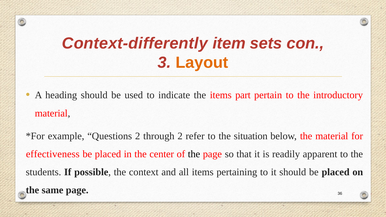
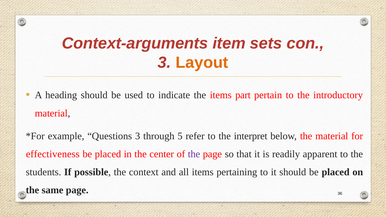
Context-differently: Context-differently -> Context-arguments
Questions 2: 2 -> 3
through 2: 2 -> 5
situation: situation -> interpret
the at (194, 154) colour: black -> purple
